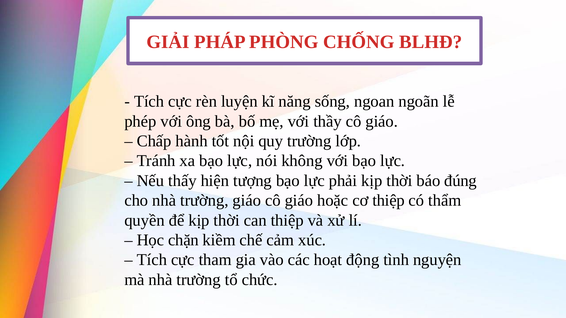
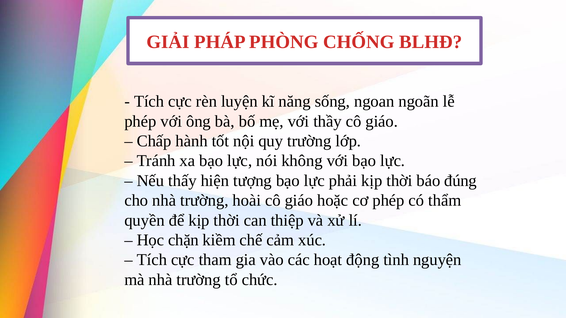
trường giáo: giáo -> hoài
cơ thiệp: thiệp -> phép
